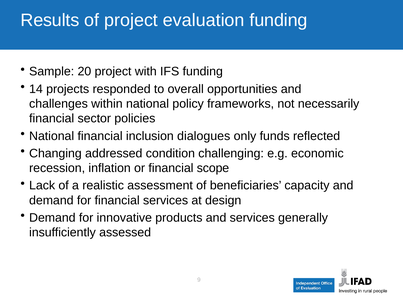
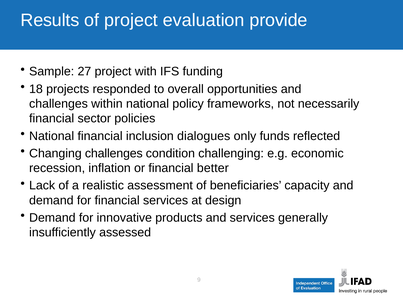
evaluation funding: funding -> provide
20: 20 -> 27
14: 14 -> 18
Changing addressed: addressed -> challenges
scope: scope -> better
